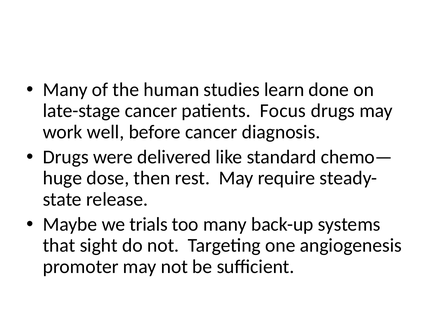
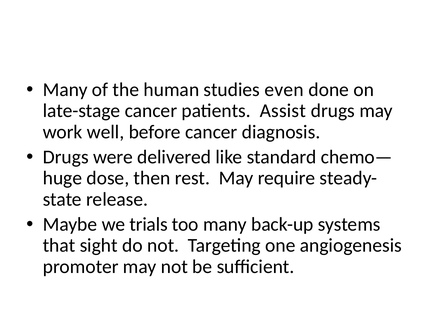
learn: learn -> even
Focus: Focus -> Assist
